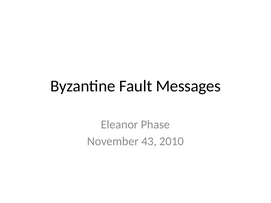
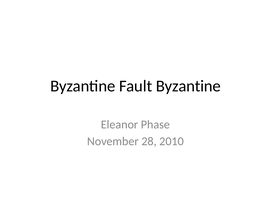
Fault Messages: Messages -> Byzantine
43: 43 -> 28
